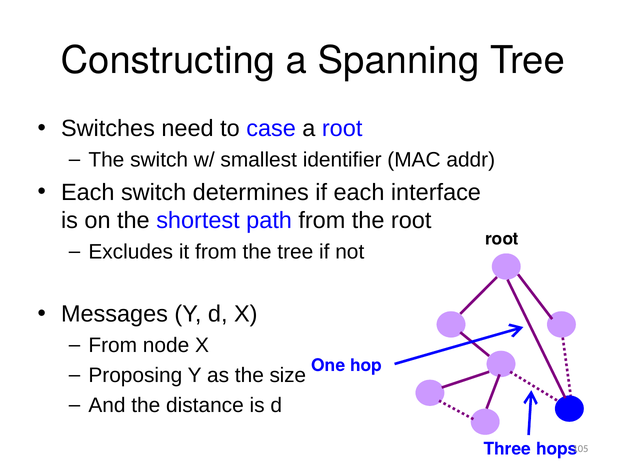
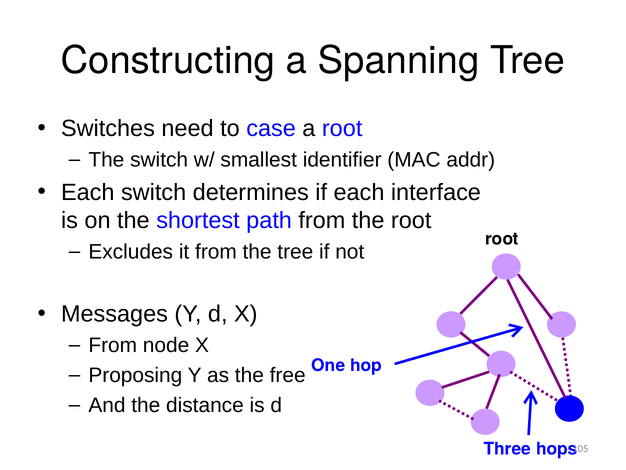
size: size -> free
